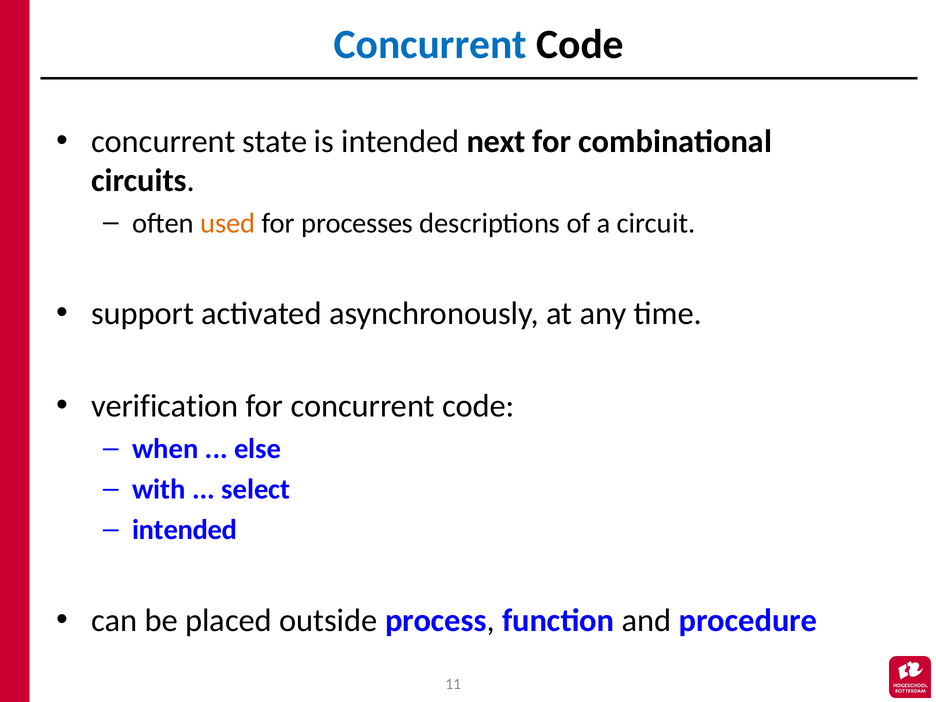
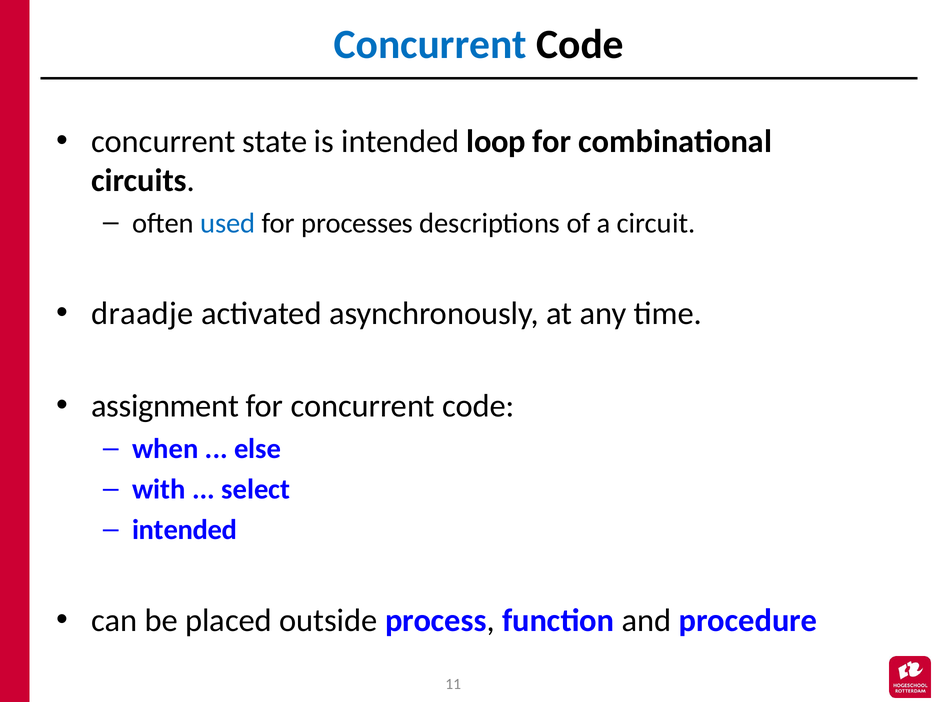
next: next -> loop
used colour: orange -> blue
support: support -> draadje
verification: verification -> assignment
